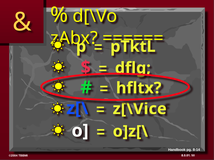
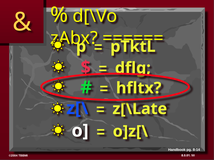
z[\Vice: z[\Vice -> z[\Late
